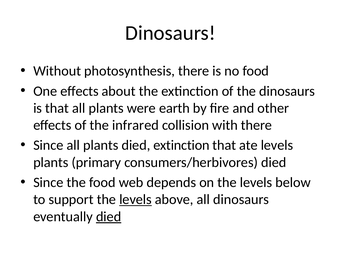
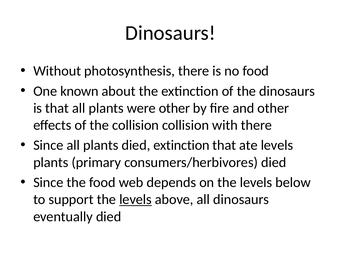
One effects: effects -> known
were earth: earth -> other
the infrared: infrared -> collision
died at (109, 216) underline: present -> none
